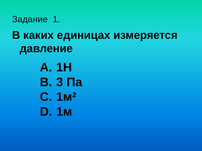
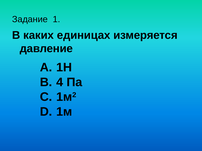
3: 3 -> 4
